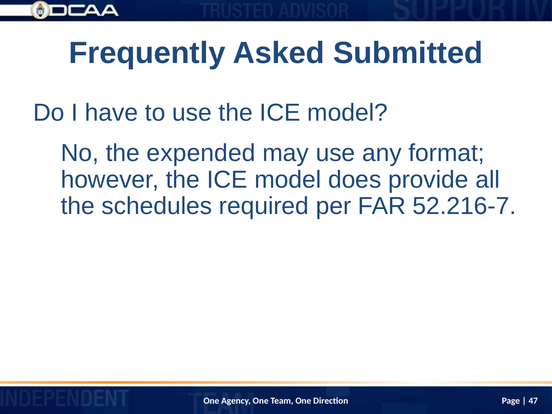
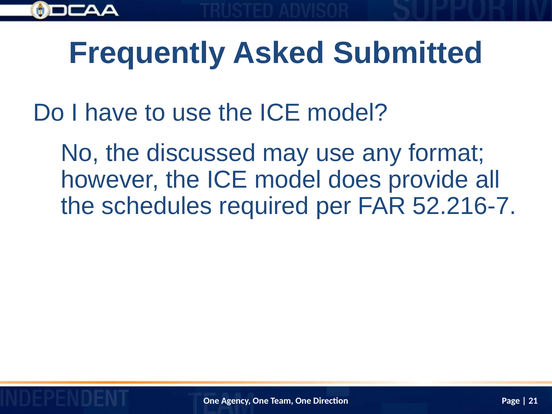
expended: expended -> discussed
47: 47 -> 21
